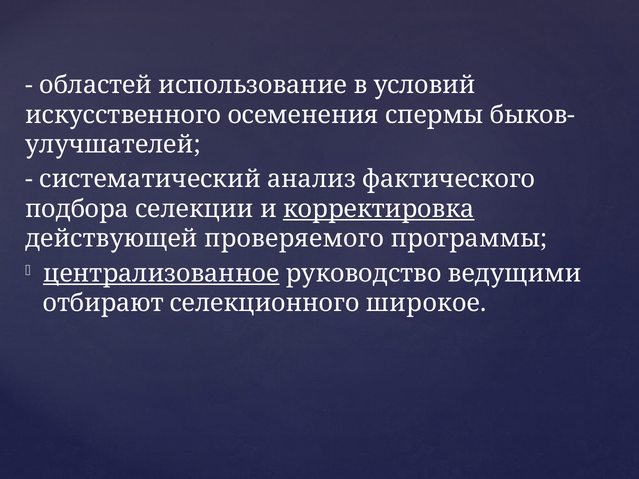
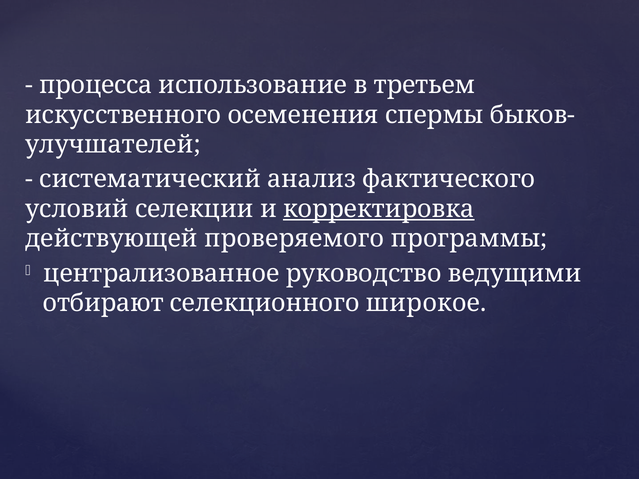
областей: областей -> процесса
условий: условий -> третьем
подбора: подбора -> условий
централизованное underline: present -> none
